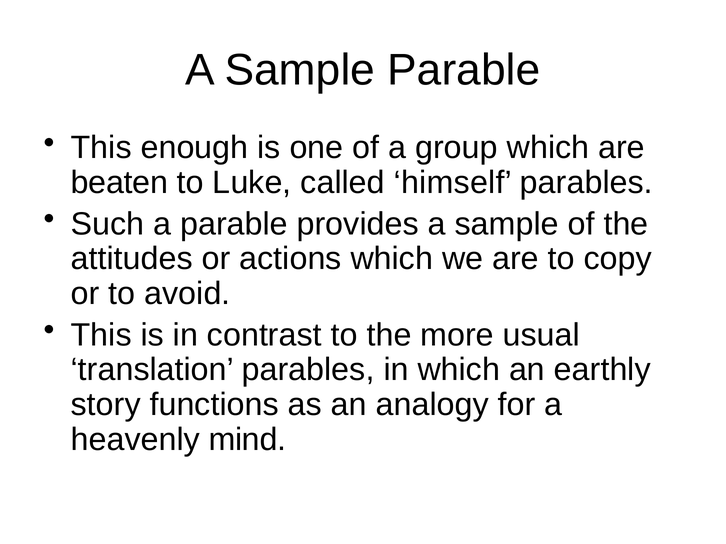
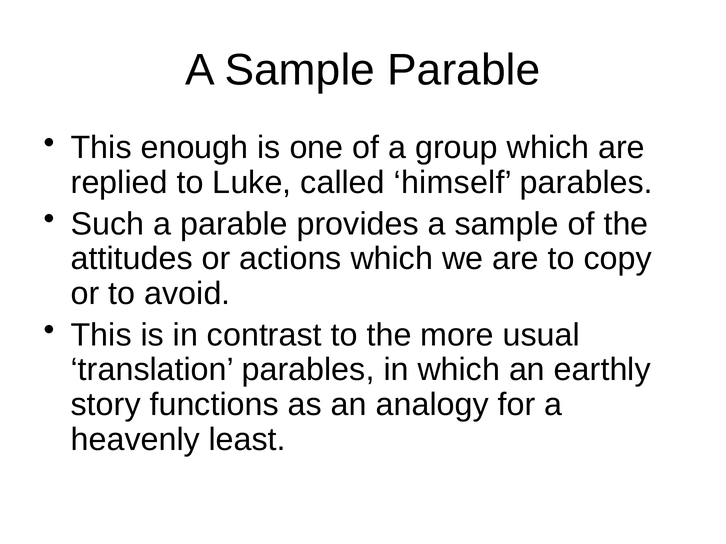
beaten: beaten -> replied
mind: mind -> least
